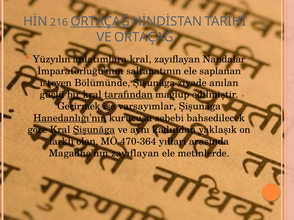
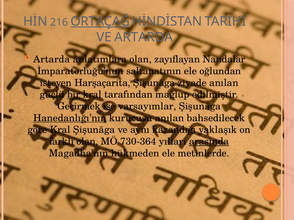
VE ORTAÇAĞ: ORTAÇAĞ -> ARTARDA
Yüzyılın at (52, 59): Yüzyılın -> Artarda
anlatımlara kral: kral -> olan
saplanan: saplanan -> oğlundan
Bölümünde: Bölümünde -> Harşaçarita
tarafından underline: present -> none
kurucusu sebebi: sebebi -> anılan
Şişunāga at (94, 130) underline: present -> none
kadından: kadından -> kazandığı
470-364: 470-364 -> 730-364
arasında underline: none -> present
Magadha’nın zayıflayan: zayıflayan -> hükmeden
